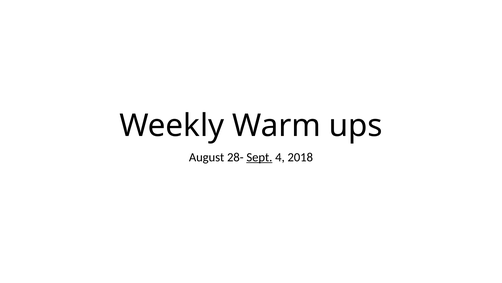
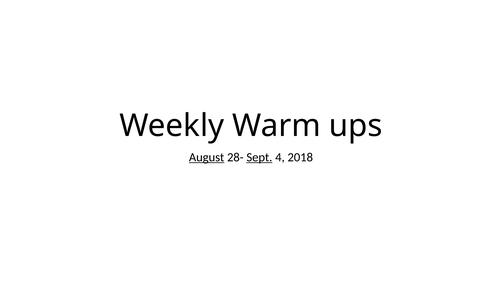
August underline: none -> present
